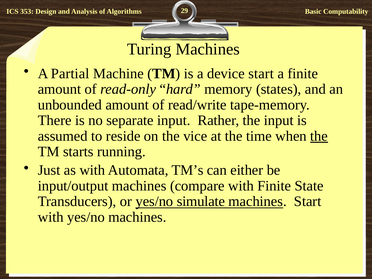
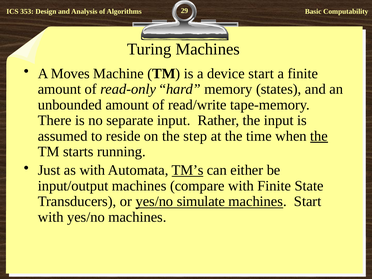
Partial: Partial -> Moves
vice: vice -> step
TM’s underline: none -> present
